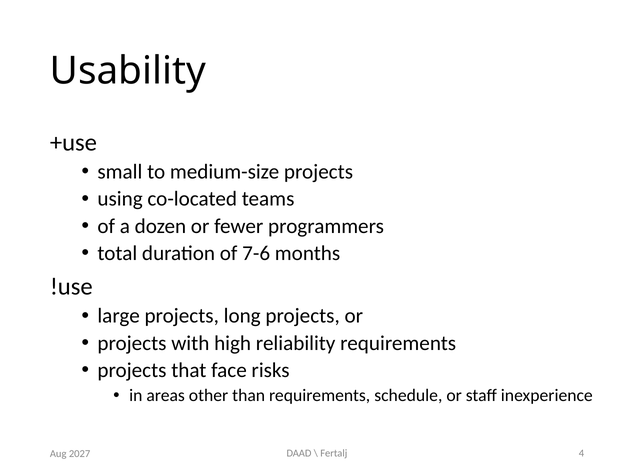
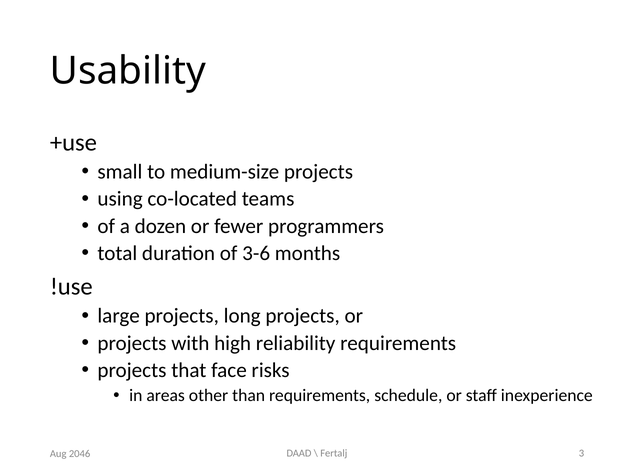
7-6: 7-6 -> 3-6
4: 4 -> 3
2027: 2027 -> 2046
